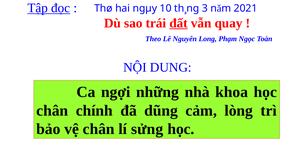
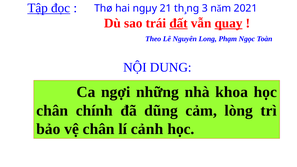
10: 10 -> 21
quay underline: none -> present
sửng: sửng -> cảnh
